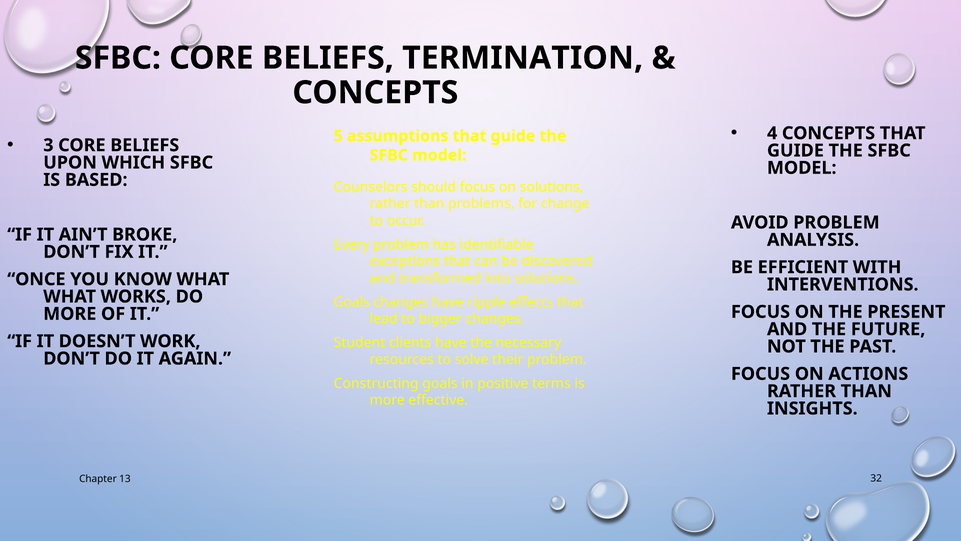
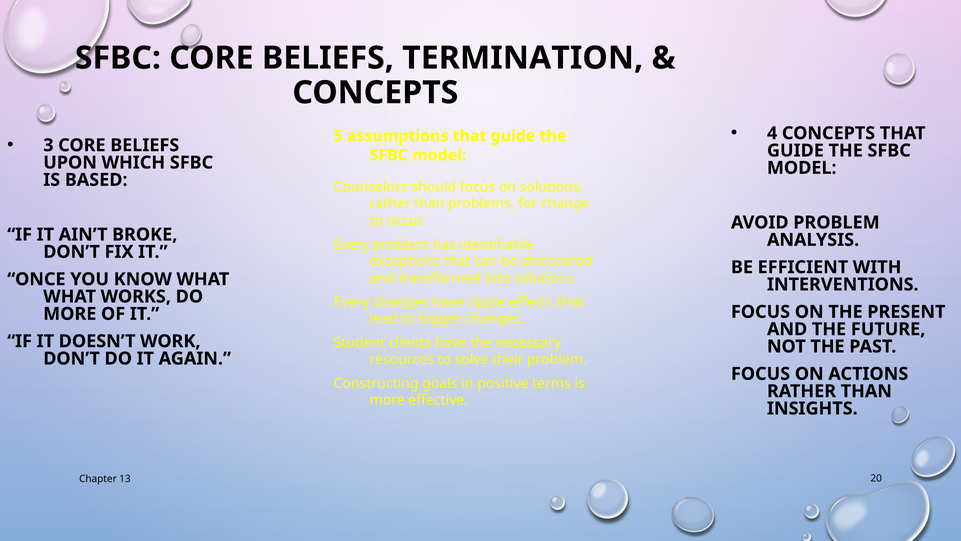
Goals at (352, 302): Goals -> Every
32: 32 -> 20
